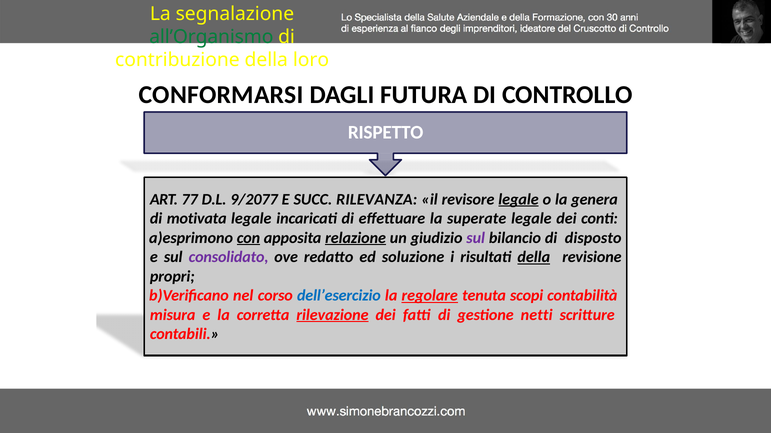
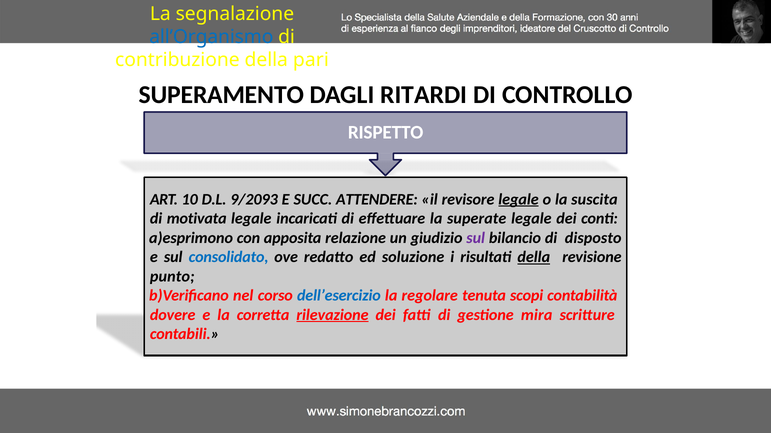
all’Organismo colour: green -> blue
loro: loro -> pari
CONFORMARSI: CONFORMARSI -> SUPERAMENTO
FUTURA: FUTURA -> RITARDI
77: 77 -> 10
9/2077: 9/2077 -> 9/2093
RILEVANZA: RILEVANZA -> ATTENDERE
genera: genera -> suscita
con underline: present -> none
relazione underline: present -> none
consolidato colour: purple -> blue
propri: propri -> punto
regolare underline: present -> none
misura: misura -> dovere
netti: netti -> mira
